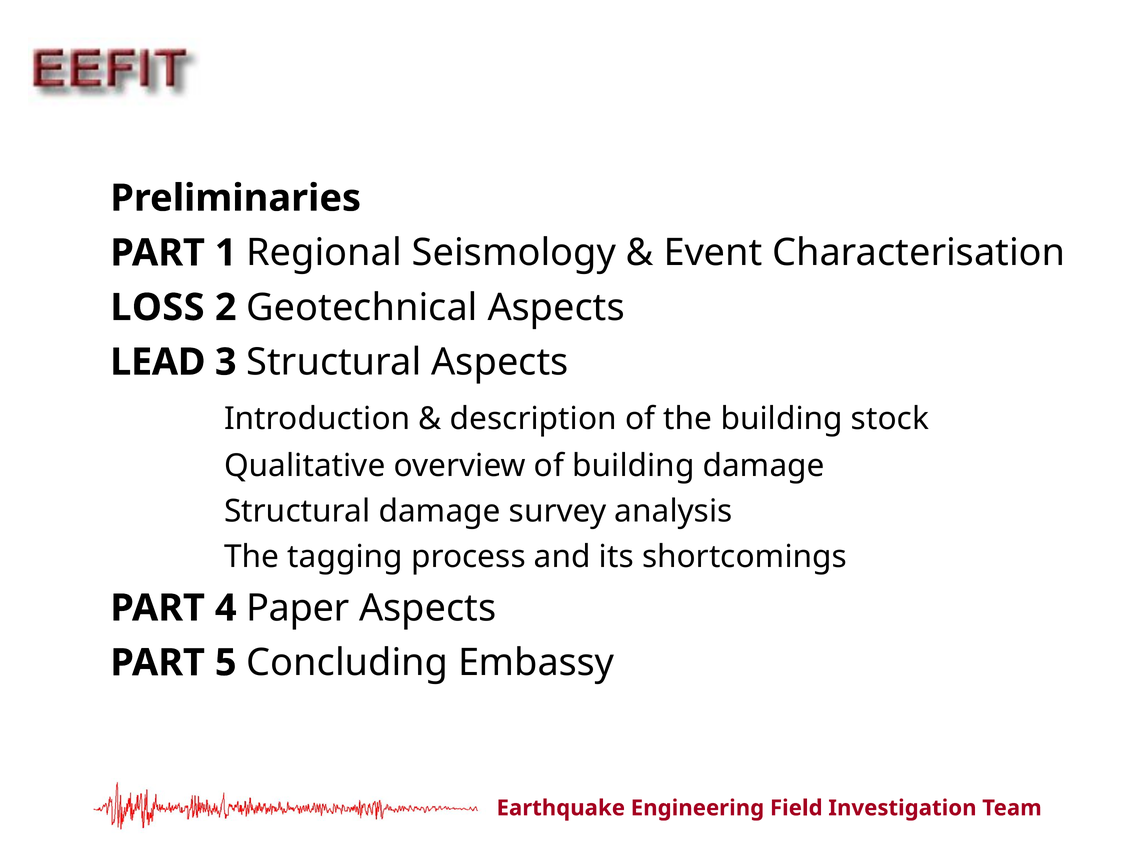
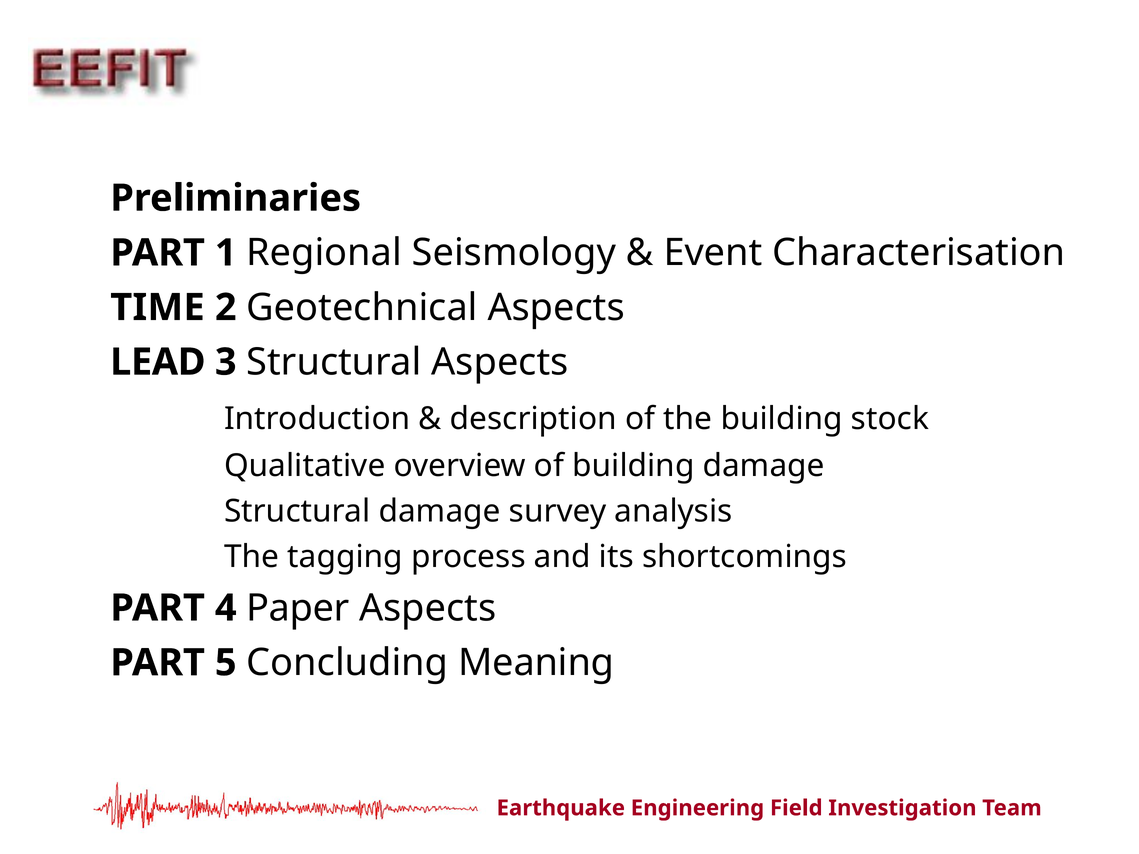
LOSS: LOSS -> TIME
Embassy: Embassy -> Meaning
